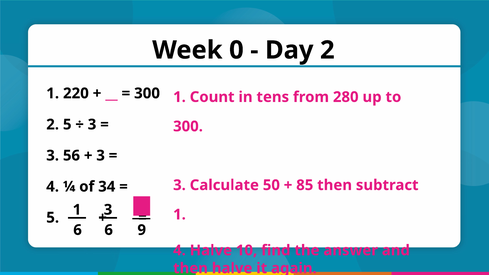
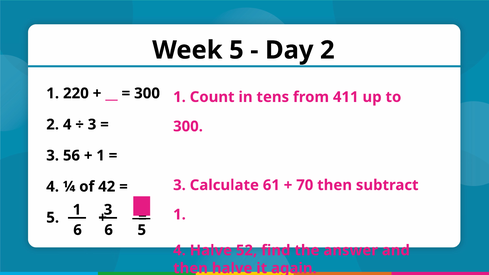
Week 0: 0 -> 5
280: 280 -> 411
2 5: 5 -> 4
3 at (101, 156): 3 -> 1
50: 50 -> 61
85: 85 -> 70
34: 34 -> 42
6 9: 9 -> 5
10: 10 -> 52
